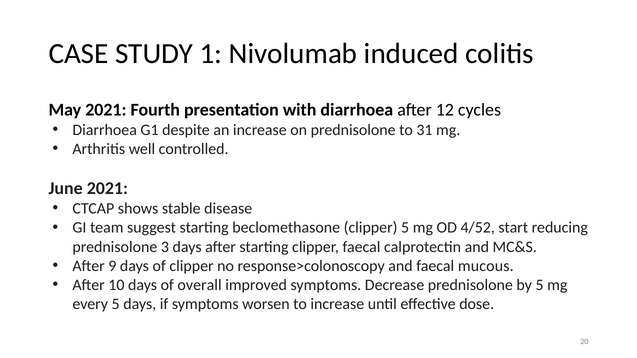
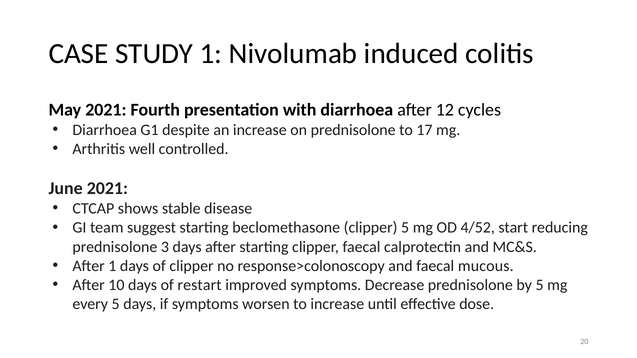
31: 31 -> 17
After 9: 9 -> 1
overall: overall -> restart
